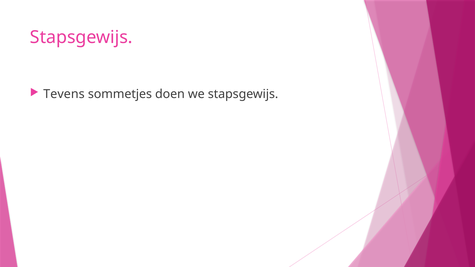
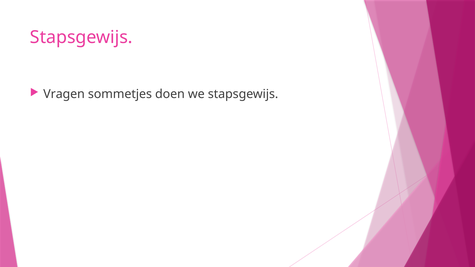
Tevens: Tevens -> Vragen
